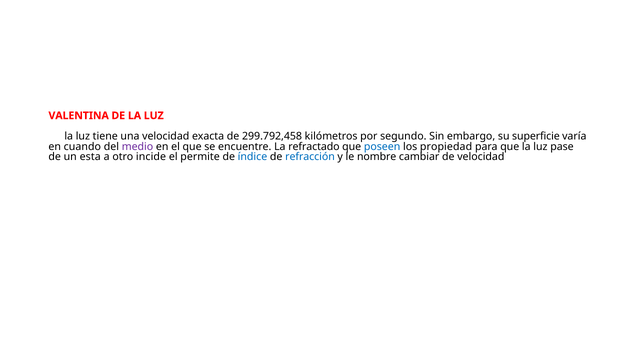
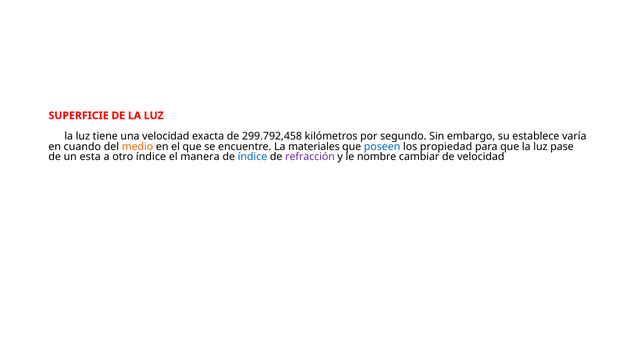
VALENTINA: VALENTINA -> SUPERFICIE
superficie: superficie -> establece
medio colour: purple -> orange
refractado: refractado -> materiales
otro incide: incide -> índice
permite: permite -> manera
refracción colour: blue -> purple
